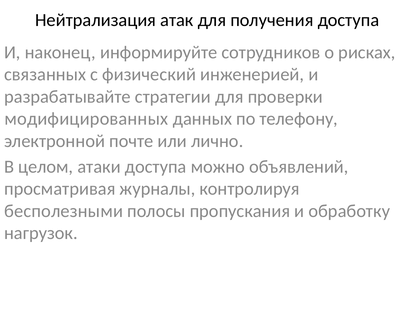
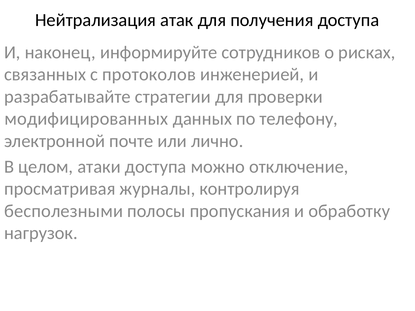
физический: физический -> протоколов
объявлений: объявлений -> отключение
